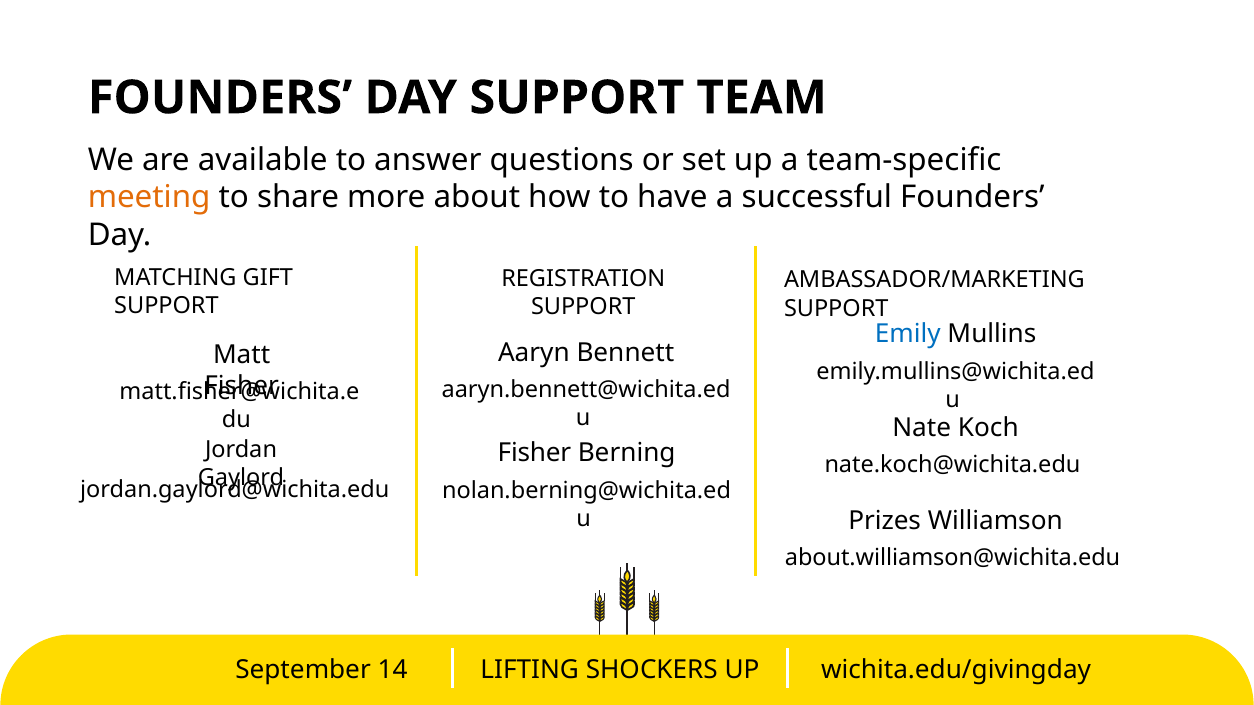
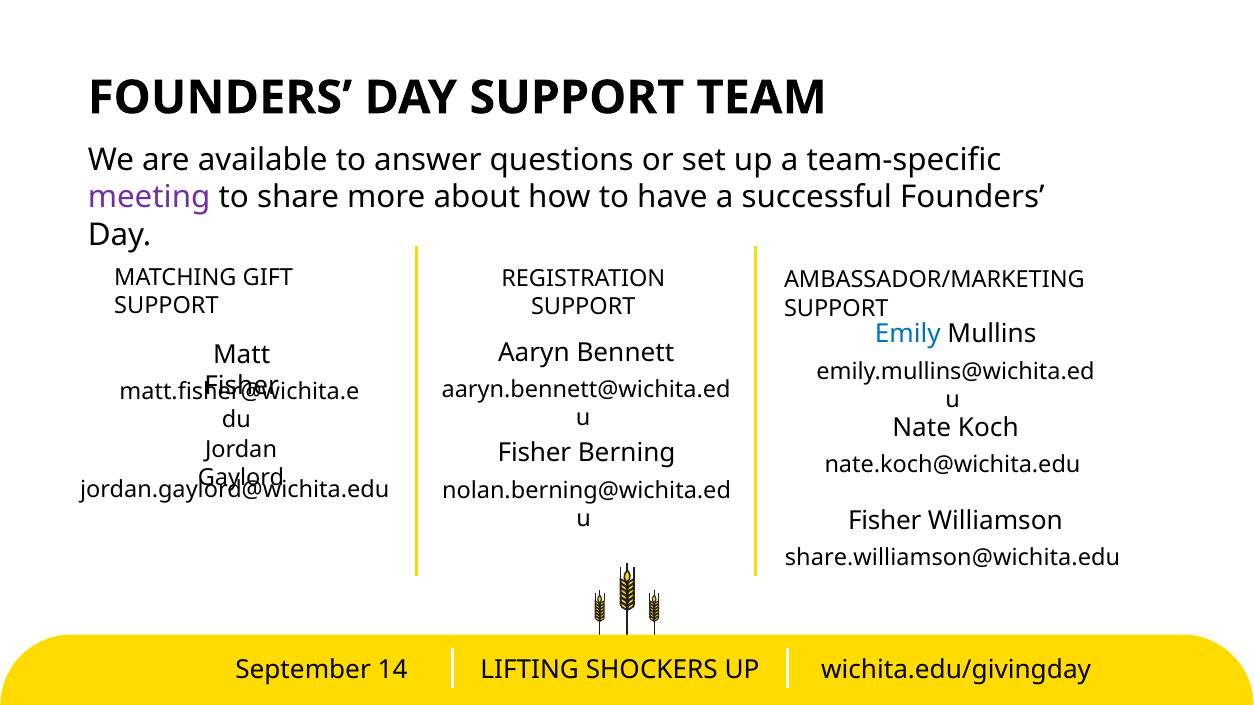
meeting colour: orange -> purple
Prizes at (885, 521): Prizes -> Fisher
about.williamson@wichita.edu: about.williamson@wichita.edu -> share.williamson@wichita.edu
